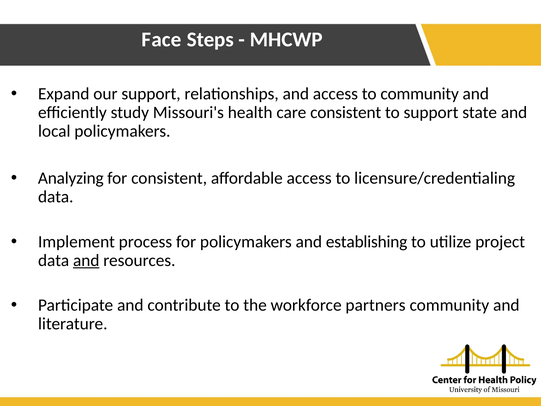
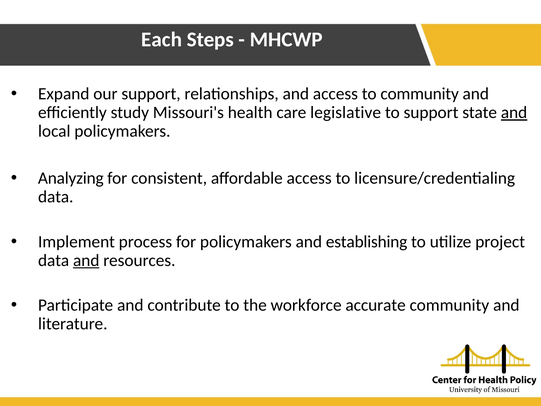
Face: Face -> Each
care consistent: consistent -> legislative
and at (514, 112) underline: none -> present
partners: partners -> accurate
